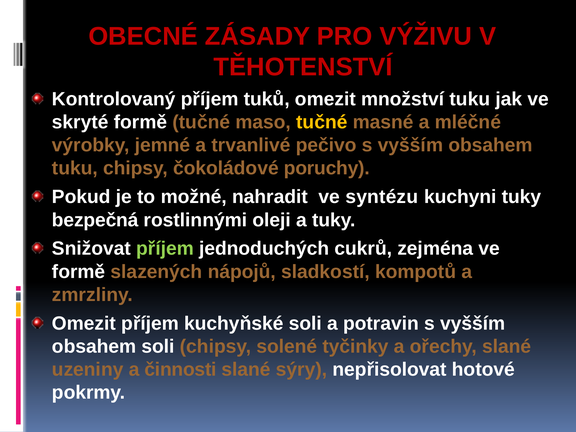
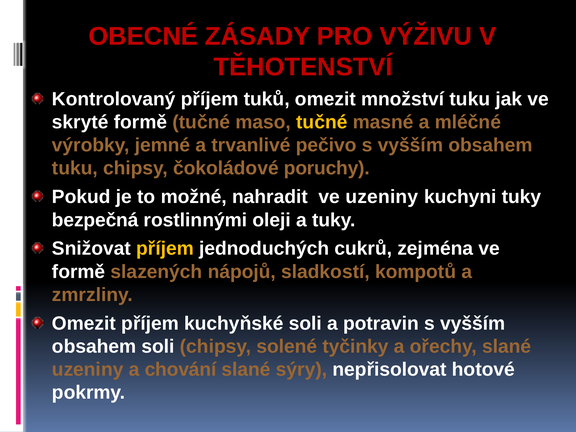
ve syntézu: syntézu -> uzeniny
příjem at (165, 249) colour: light green -> yellow
činnosti: činnosti -> chování
